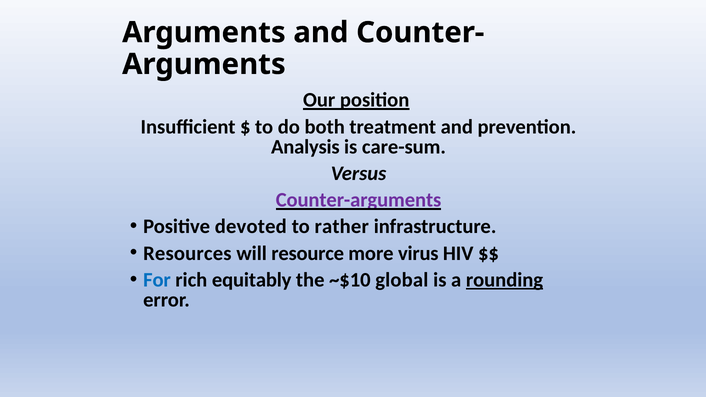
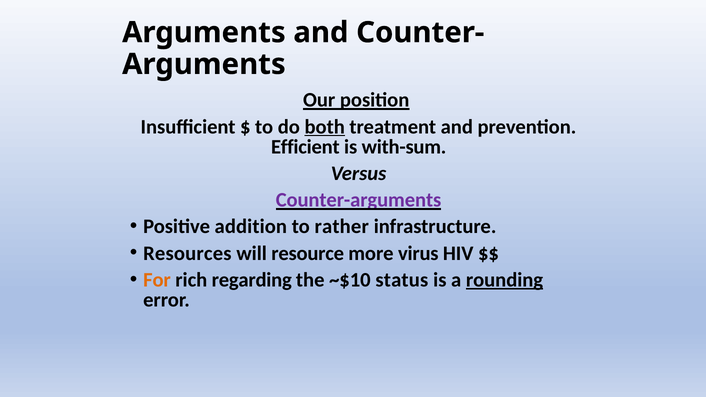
both underline: none -> present
Analysis: Analysis -> Efficient
care-sum: care-sum -> with-sum
devoted: devoted -> addition
For colour: blue -> orange
equitably: equitably -> regarding
global: global -> status
